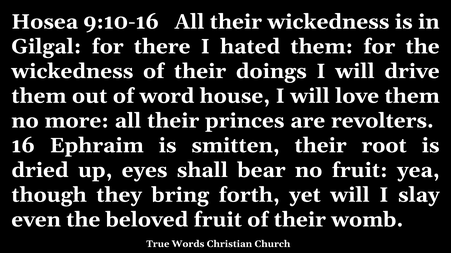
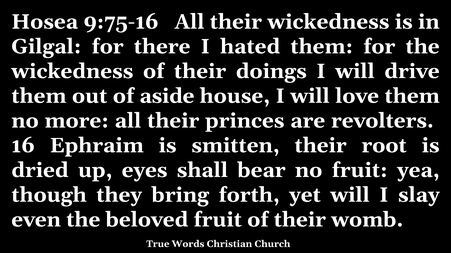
9:10-16: 9:10-16 -> 9:75-16
word: word -> aside
